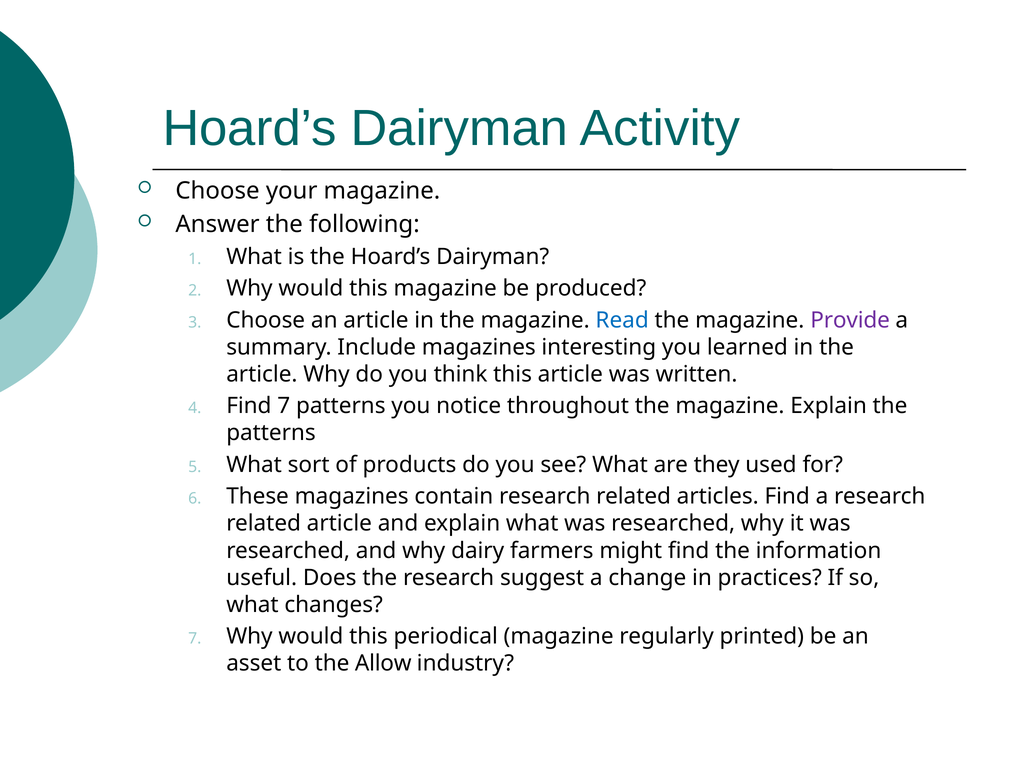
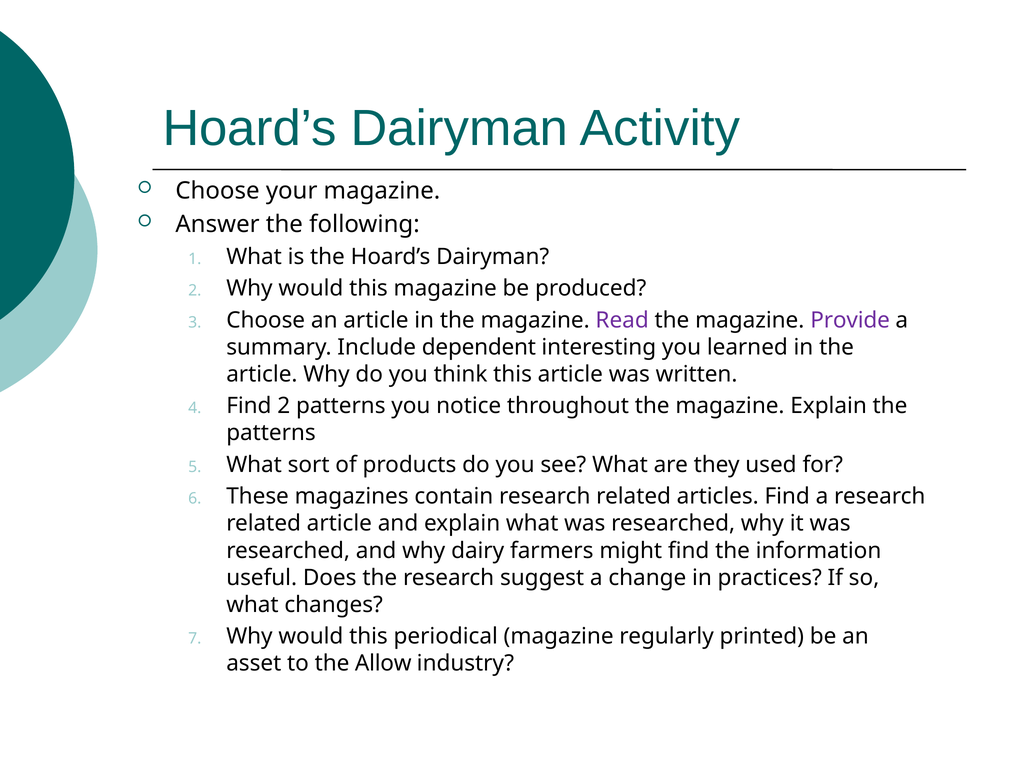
Read colour: blue -> purple
Include magazines: magazines -> dependent
Find 7: 7 -> 2
